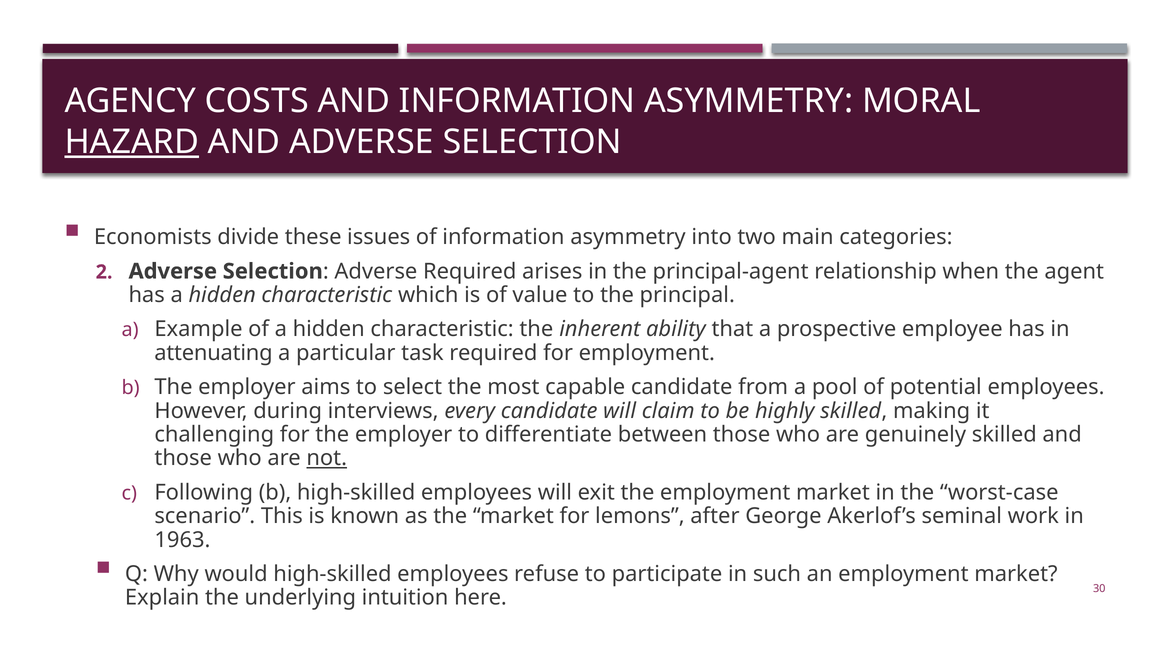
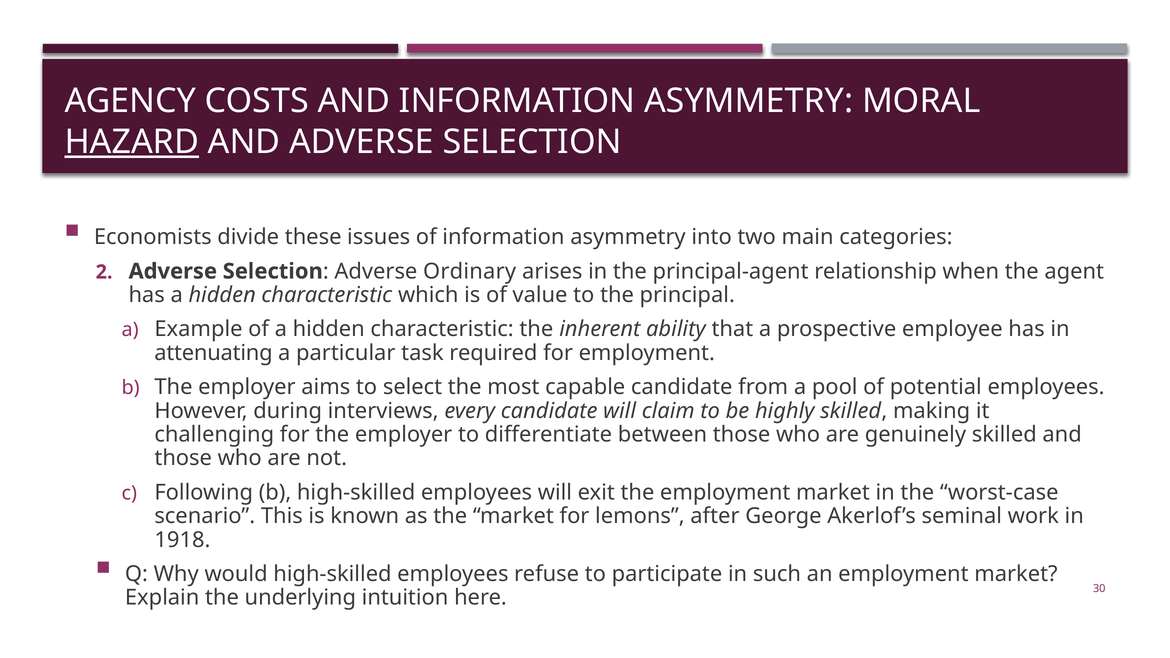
Adverse Required: Required -> Ordinary
not underline: present -> none
1963: 1963 -> 1918
